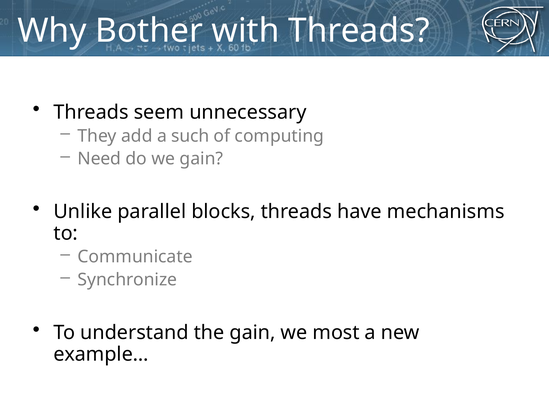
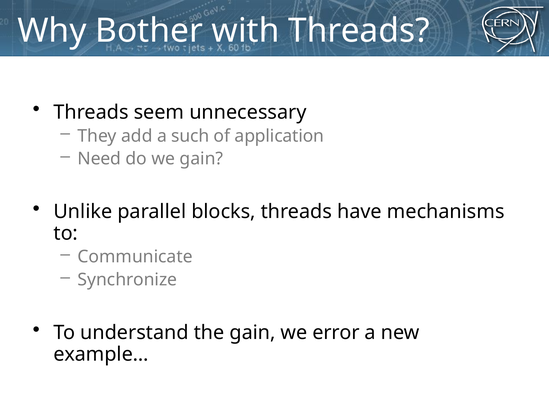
computing: computing -> application
most: most -> error
